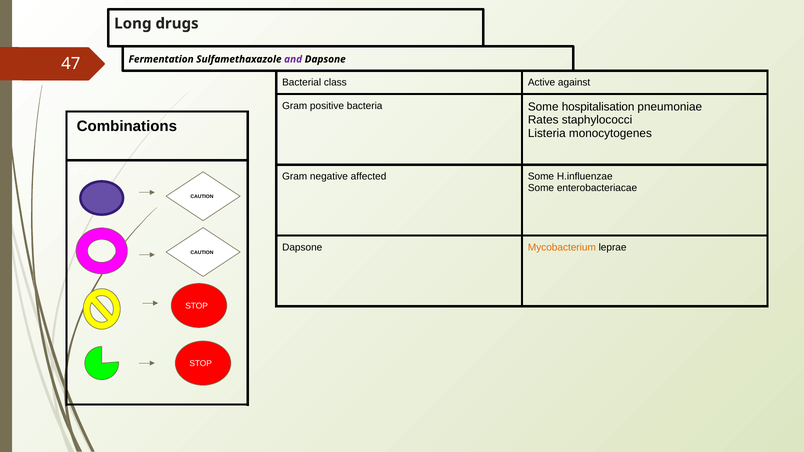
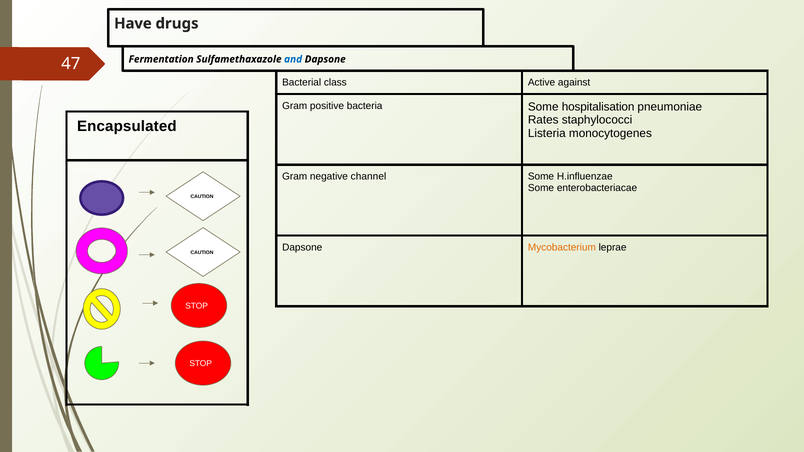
Long: Long -> Have
and colour: purple -> blue
Combinations: Combinations -> Encapsulated
affected: affected -> channel
